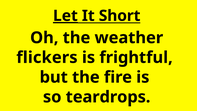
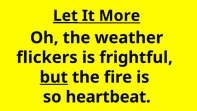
Short: Short -> More
but underline: none -> present
teardrops: teardrops -> heartbeat
